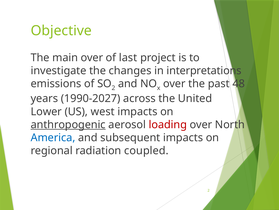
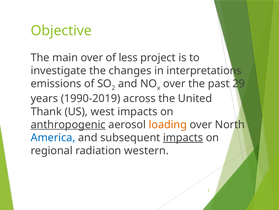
last: last -> less
48: 48 -> 29
1990-2027: 1990-2027 -> 1990-2019
Lower: Lower -> Thank
loading colour: red -> orange
impacts at (183, 137) underline: none -> present
coupled: coupled -> western
